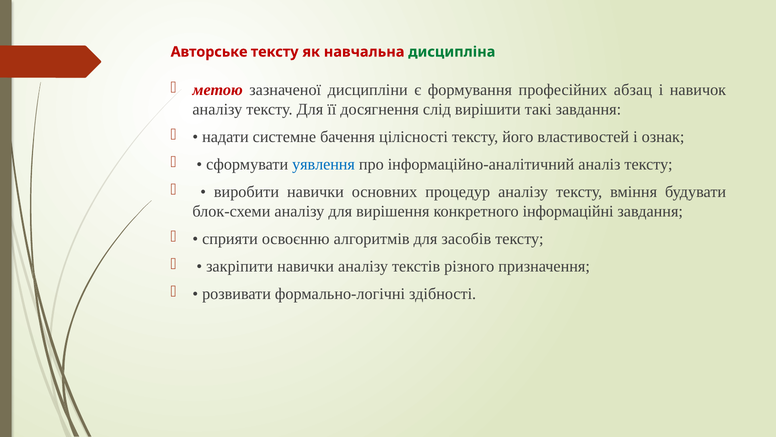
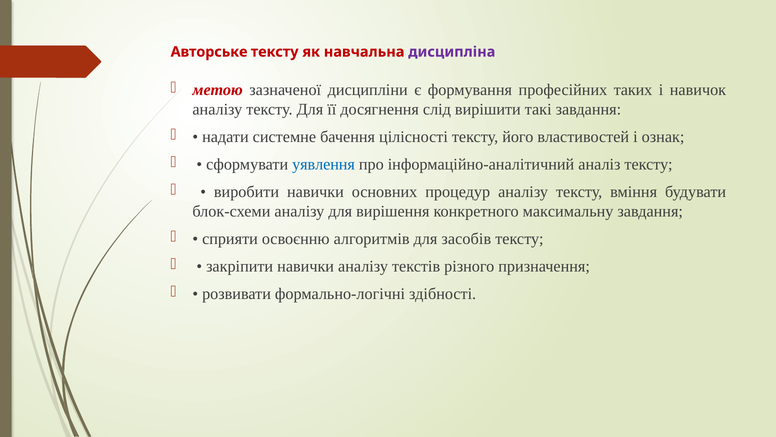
дисципліна colour: green -> purple
абзац: абзац -> таких
інформаційні: інформаційні -> максимальну
